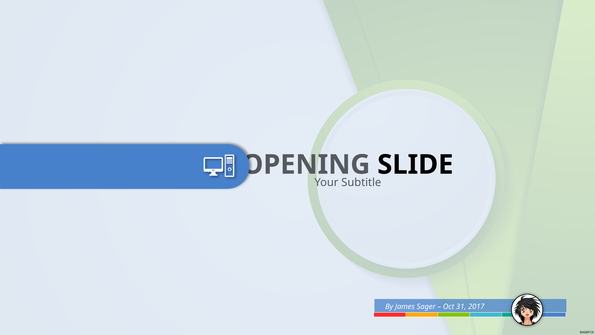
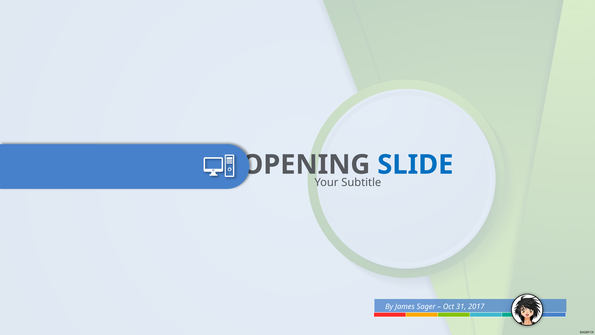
SLIDE colour: black -> blue
